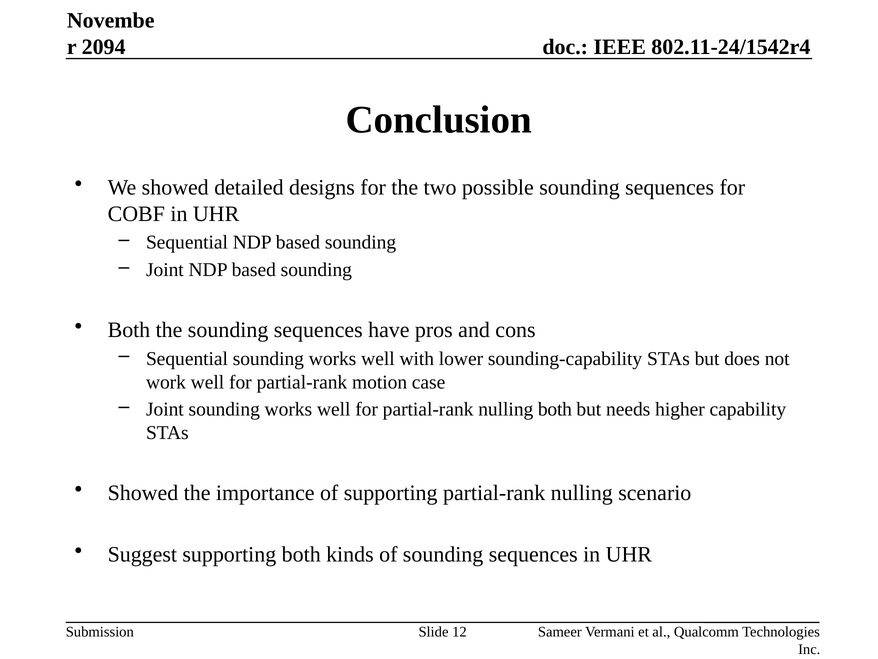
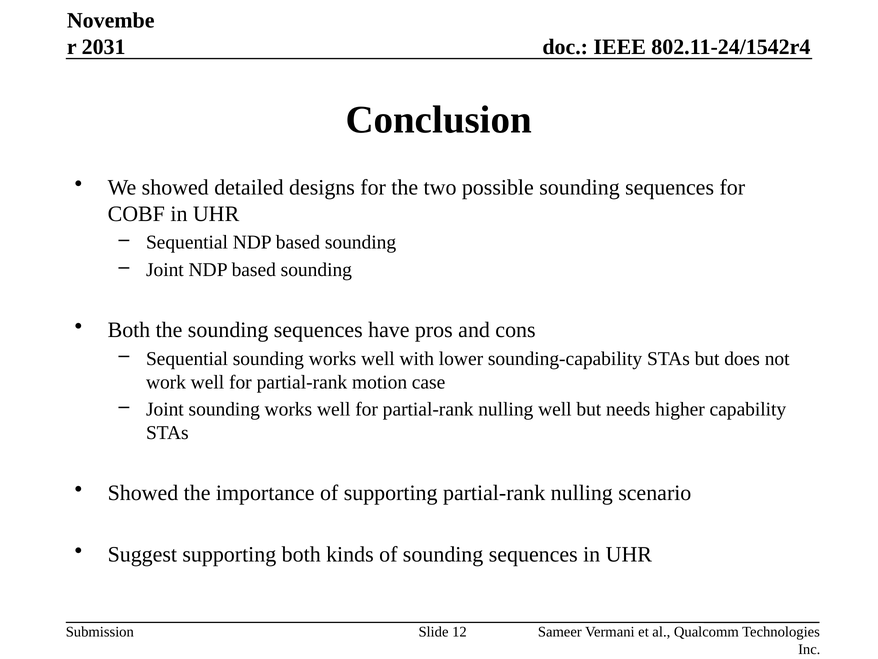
2094: 2094 -> 2031
nulling both: both -> well
